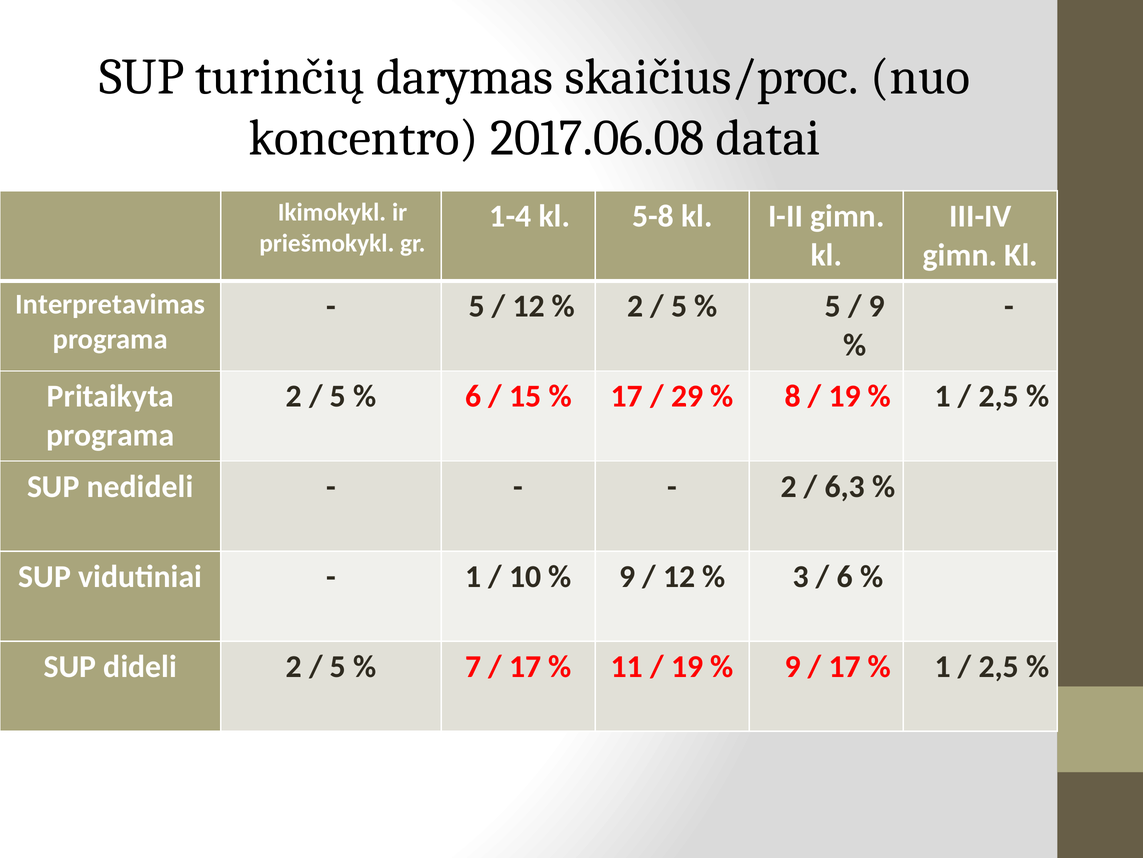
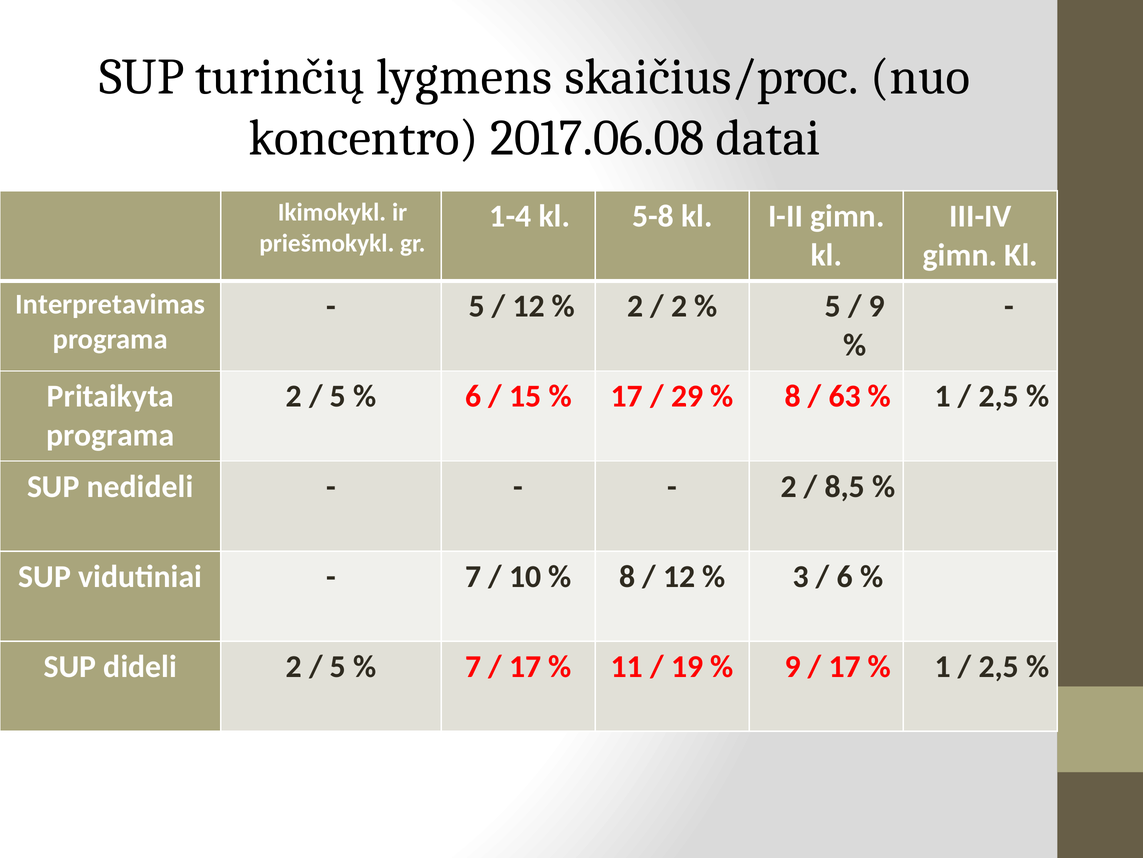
darymas: darymas -> lygmens
5 at (679, 306): 5 -> 2
19 at (845, 396): 19 -> 63
6,3: 6,3 -> 8,5
1 at (473, 576): 1 -> 7
9 at (627, 576): 9 -> 8
